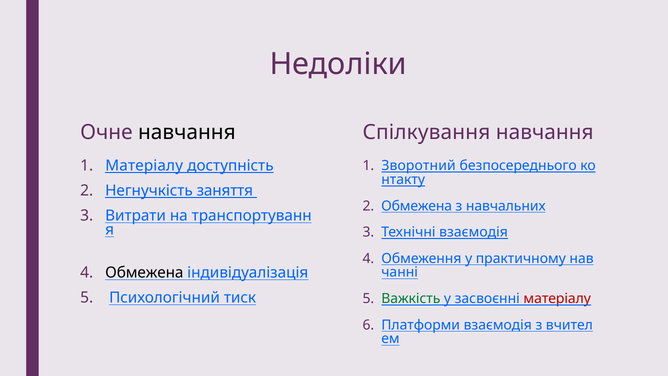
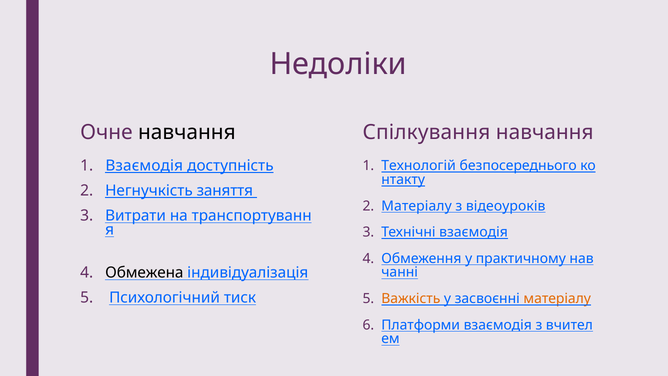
Матеріалу at (144, 165): Матеріалу -> Взаємодія
Зворотний: Зворотний -> Технологій
Обмежена at (417, 206): Обмежена -> Матеріалу
навчальних: навчальних -> відеоуроків
Важкість colour: green -> orange
матеріалу at (557, 298) colour: red -> orange
